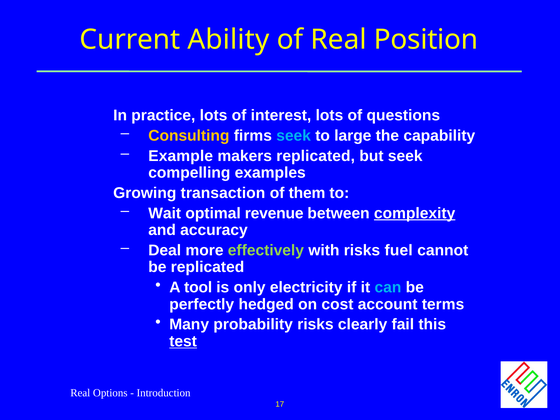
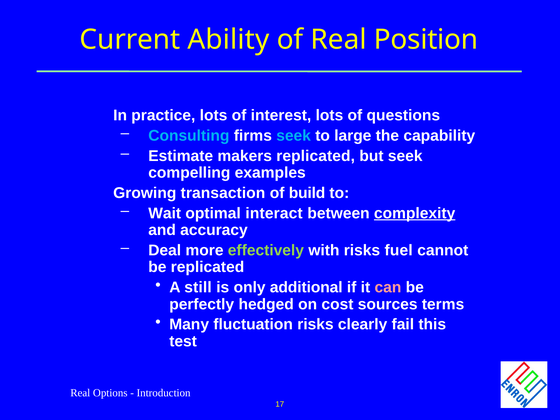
Consulting colour: yellow -> light blue
Example: Example -> Estimate
them: them -> build
revenue: revenue -> interact
tool: tool -> still
electricity: electricity -> additional
can colour: light blue -> pink
account: account -> sources
probability: probability -> fluctuation
test underline: present -> none
